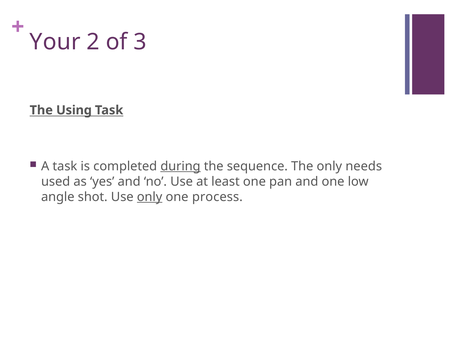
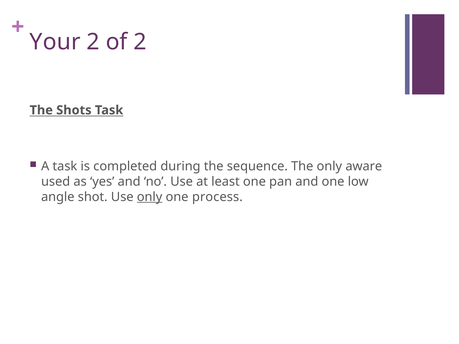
of 3: 3 -> 2
Using: Using -> Shots
during underline: present -> none
needs: needs -> aware
